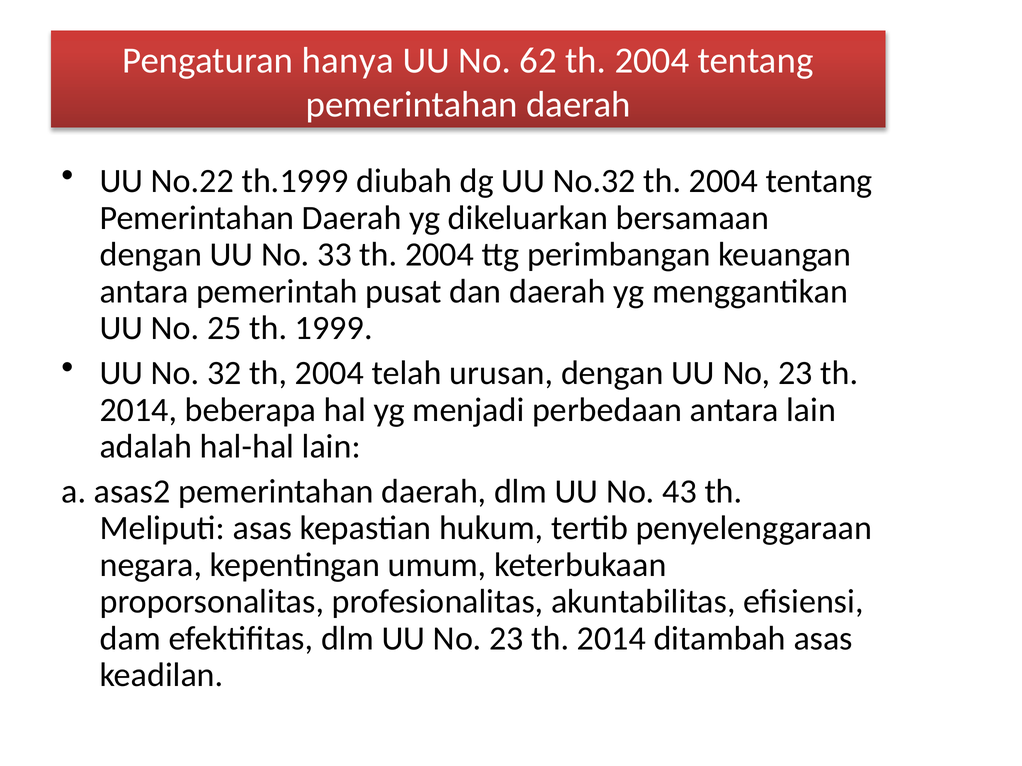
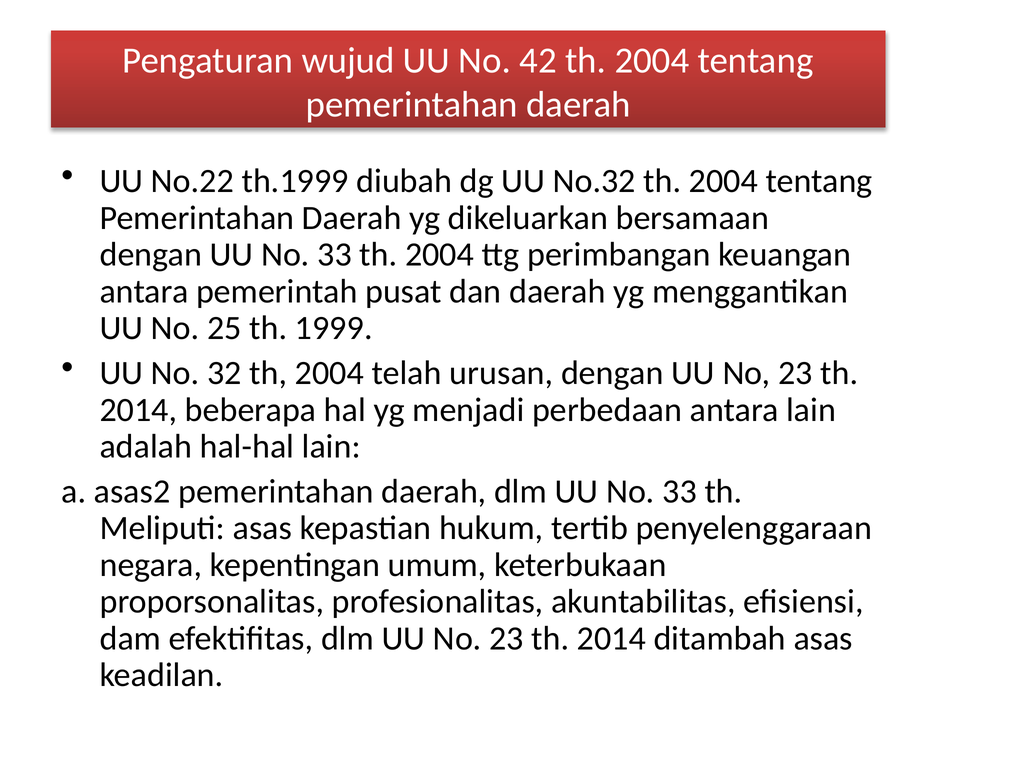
hanya: hanya -> wujud
62: 62 -> 42
dlm UU No 43: 43 -> 33
